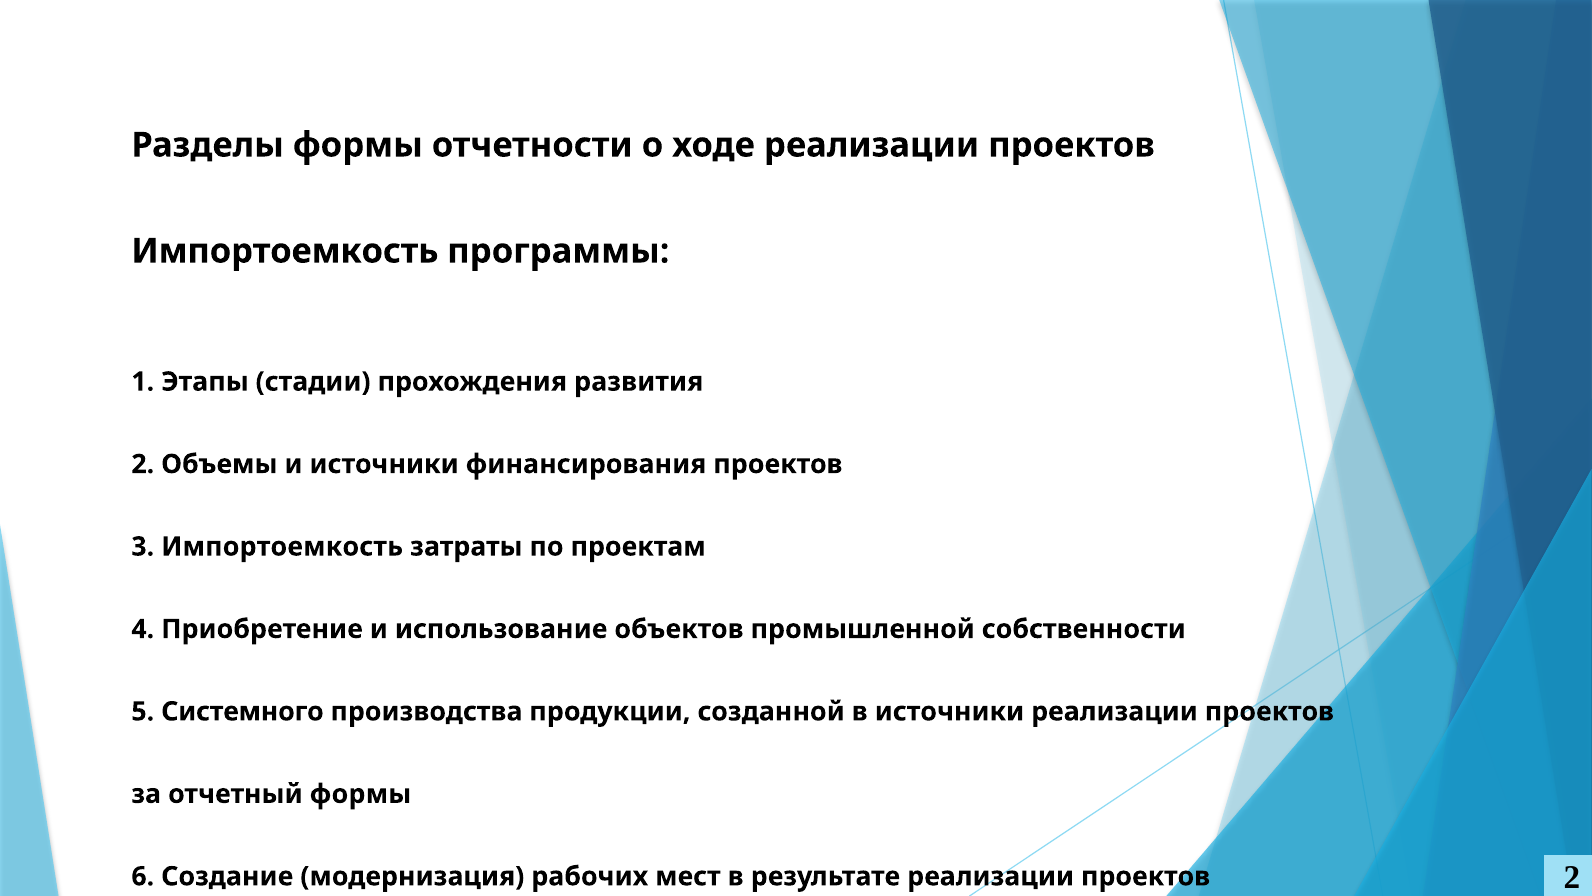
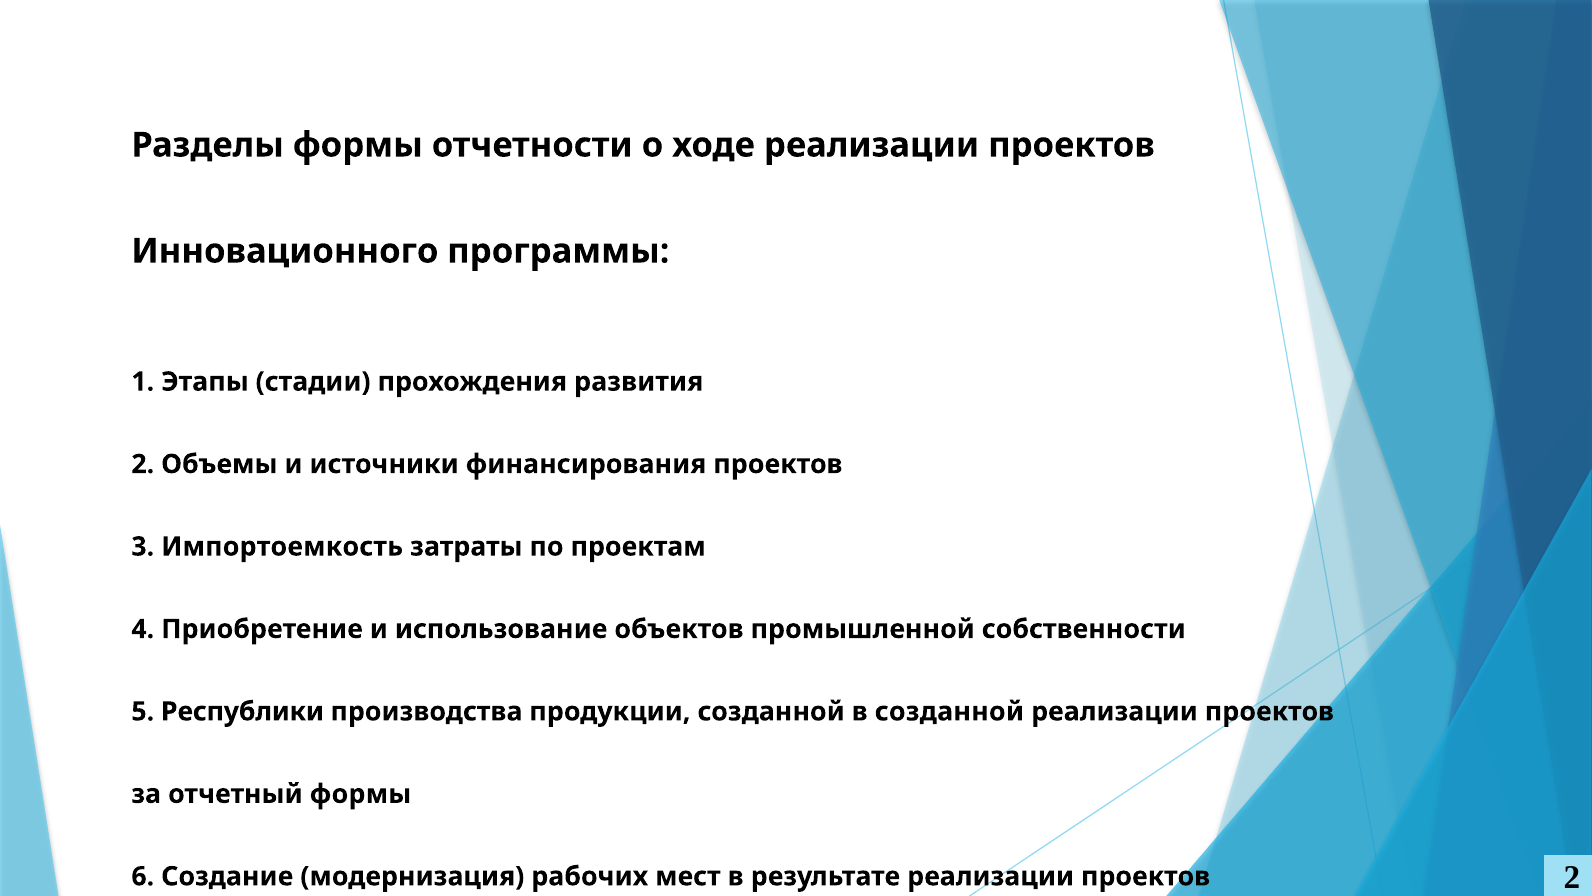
Импортоемкость at (285, 251): Импортоемкость -> Инновационного
Системного: Системного -> Республики
в источники: источники -> созданной
